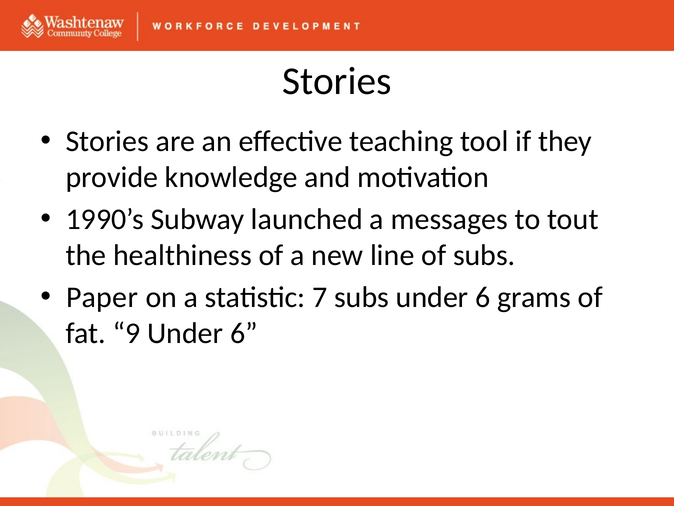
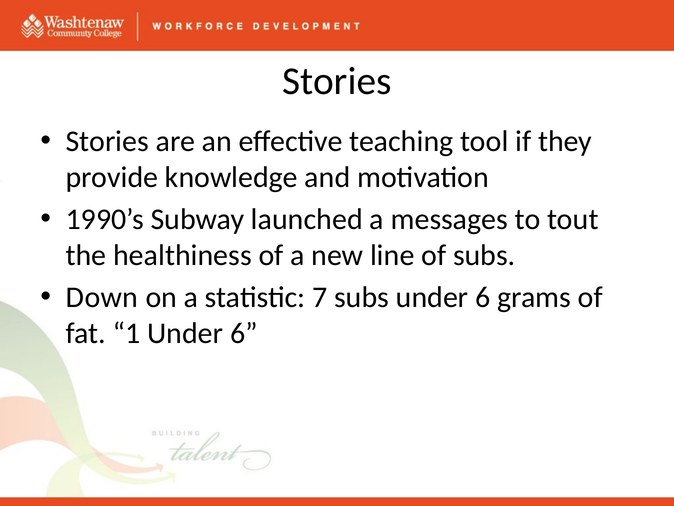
Paper: Paper -> Down
9: 9 -> 1
